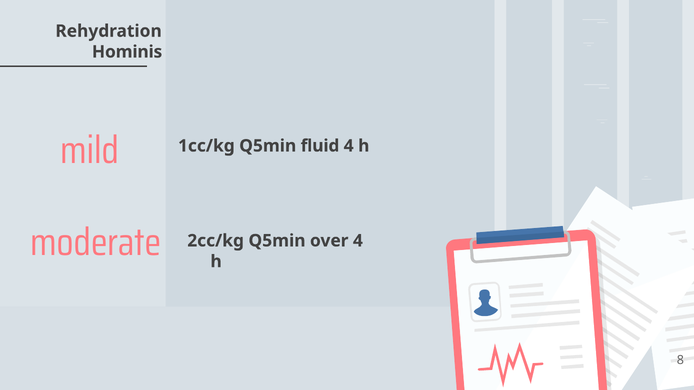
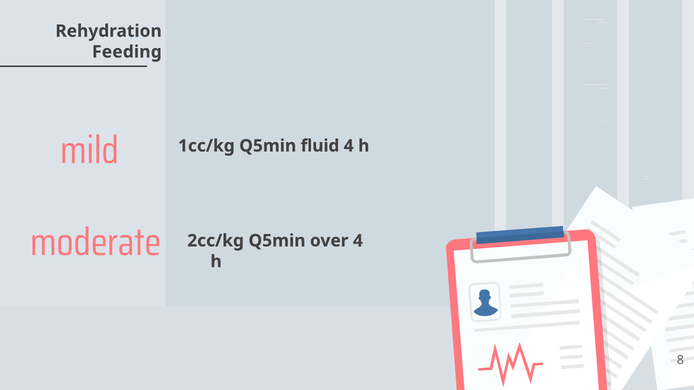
Hominis: Hominis -> Feeding
